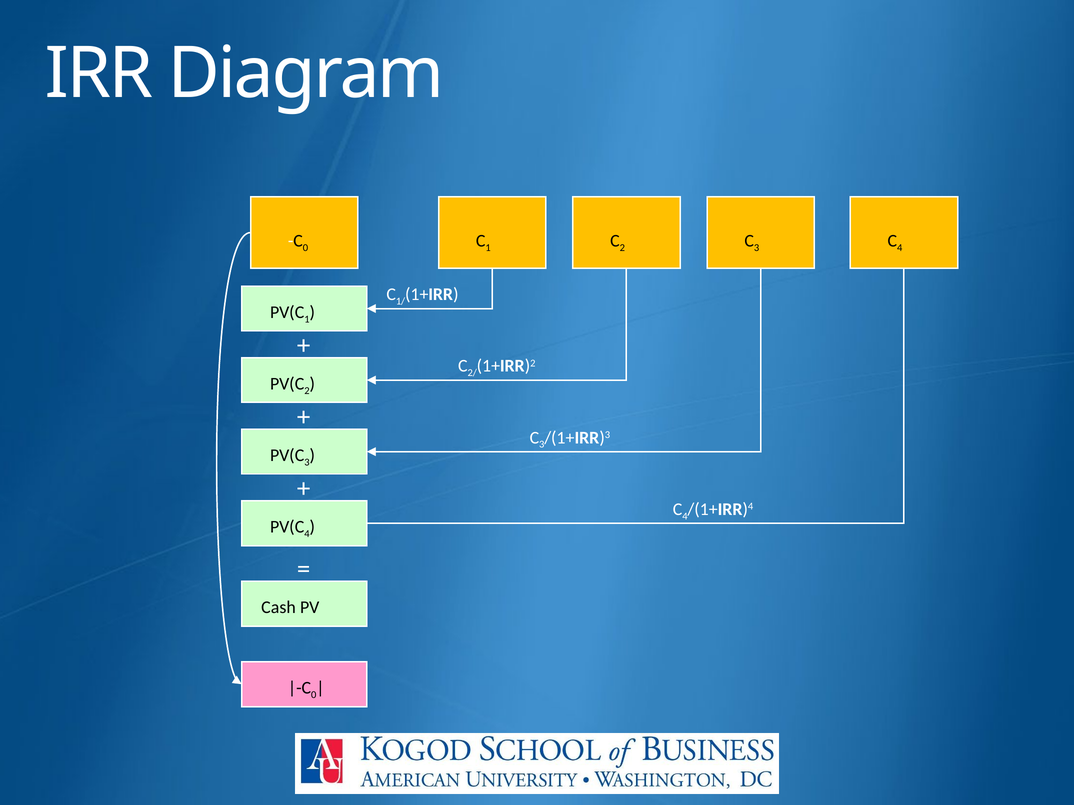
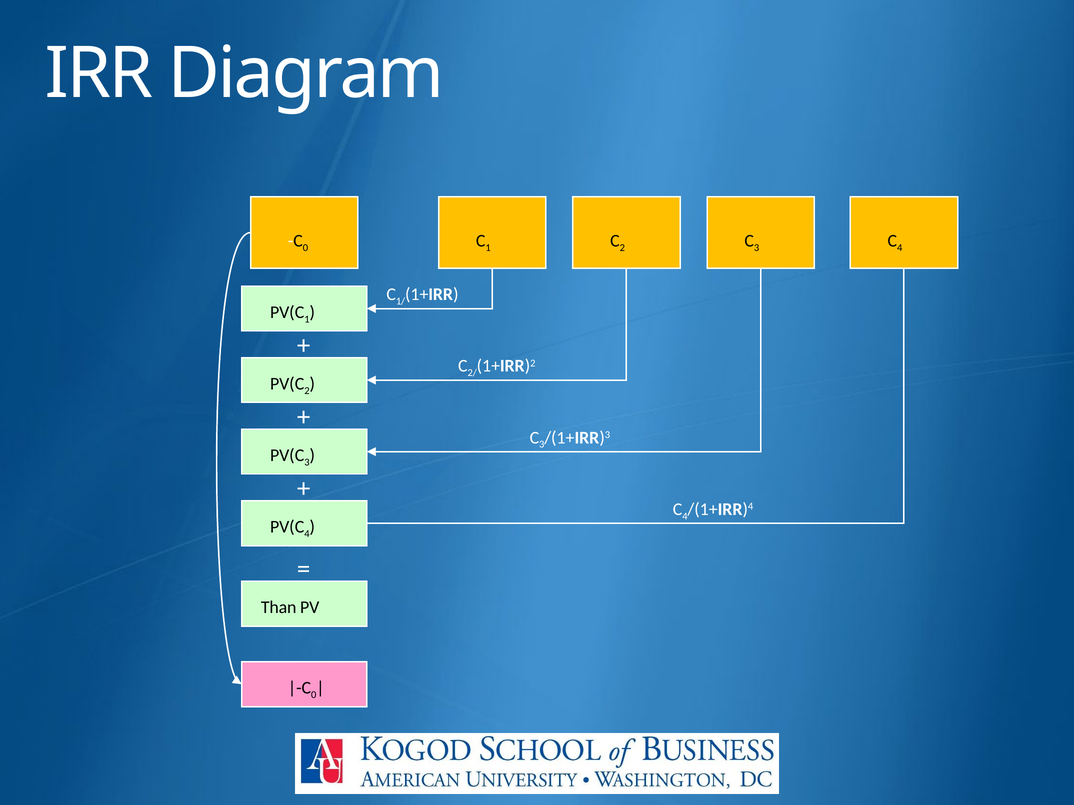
Cash: Cash -> Than
